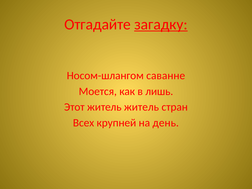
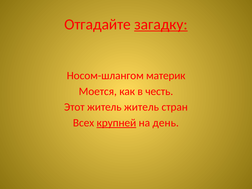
саванне: саванне -> материк
лишь: лишь -> честь
крупней underline: none -> present
